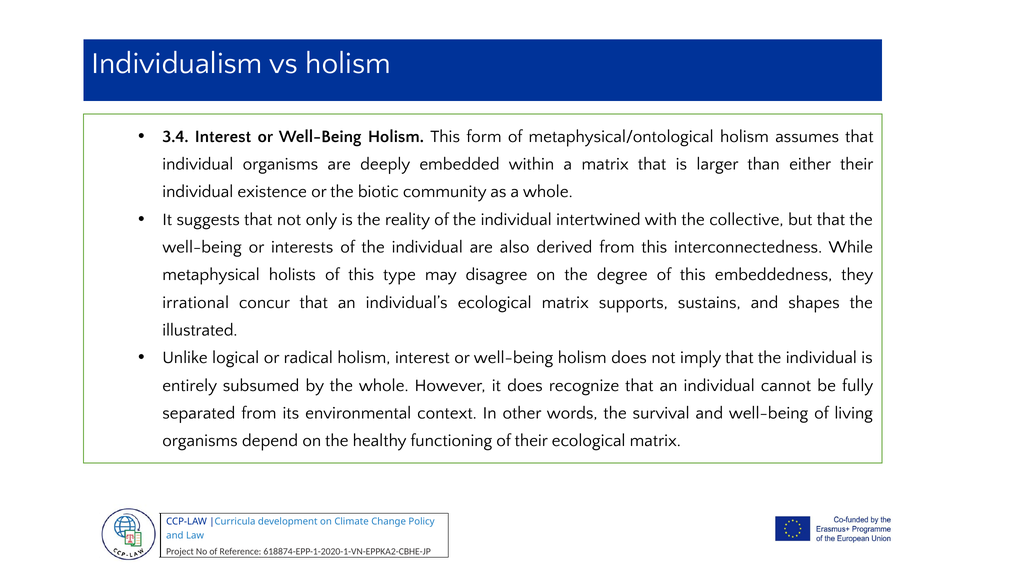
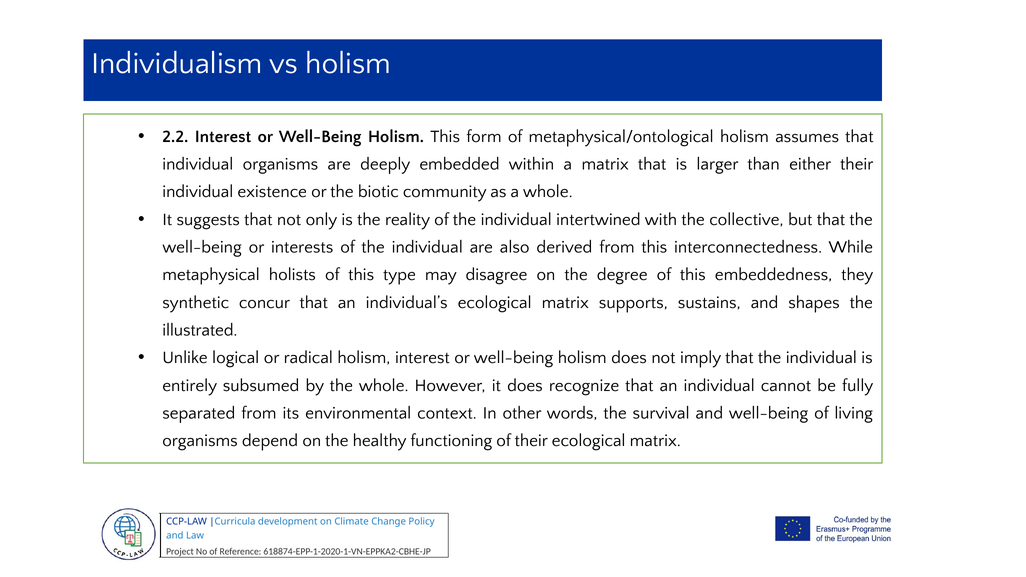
3.4: 3.4 -> 2.2
irrational: irrational -> synthetic
